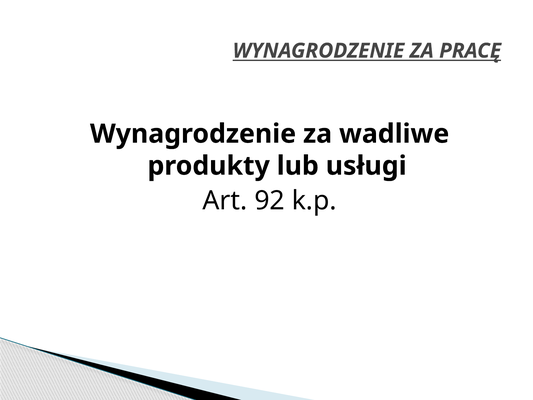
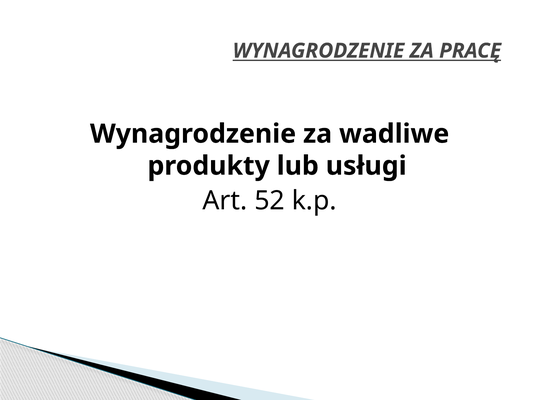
92: 92 -> 52
